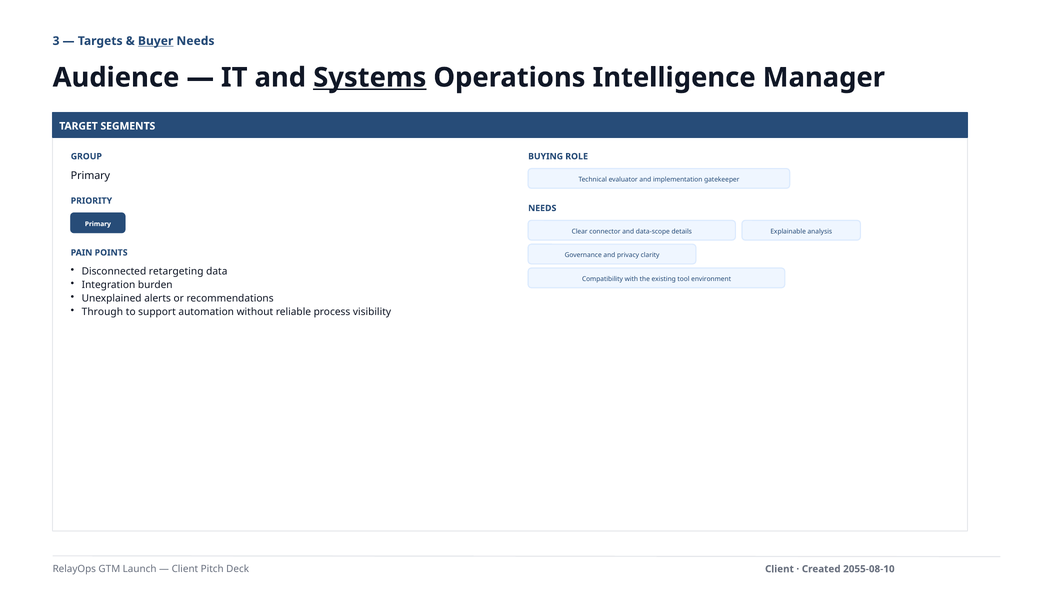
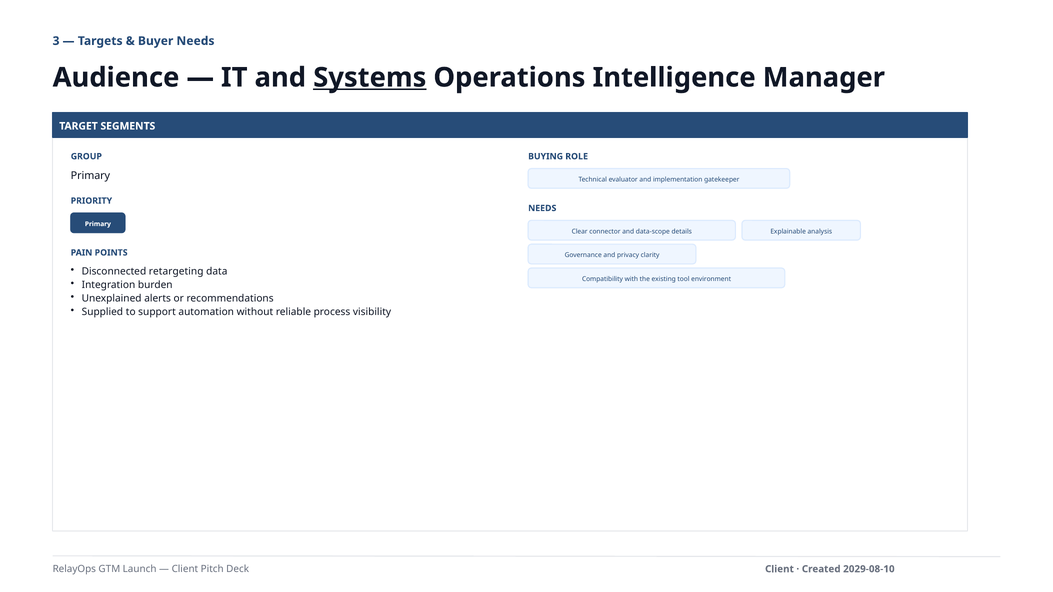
Buyer underline: present -> none
Through: Through -> Supplied
2055-08-10: 2055-08-10 -> 2029-08-10
